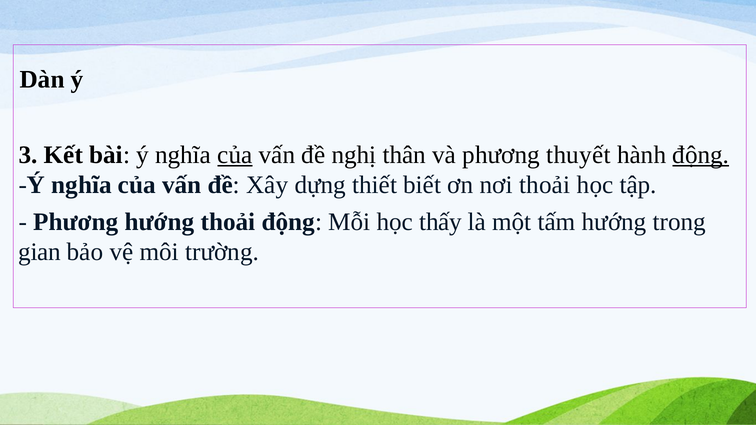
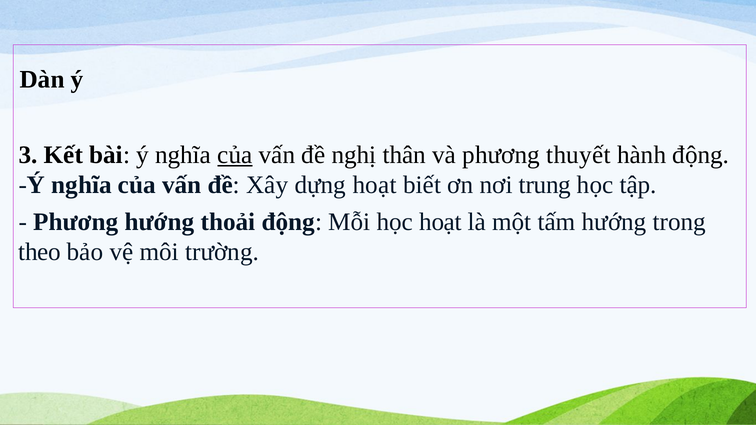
động at (701, 155) underline: present -> none
dựng thiết: thiết -> hoạt
nơi thoải: thoải -> trung
học thấy: thấy -> hoạt
gian: gian -> theo
